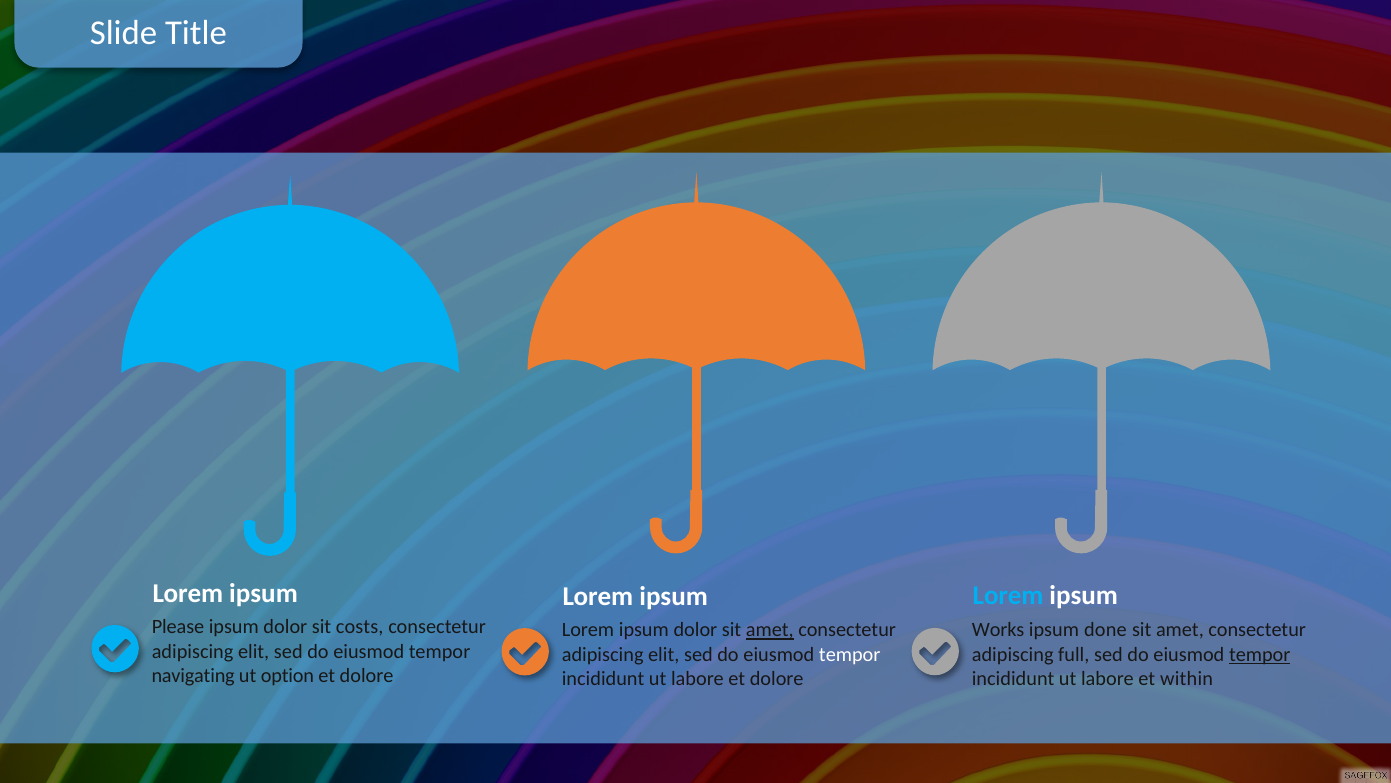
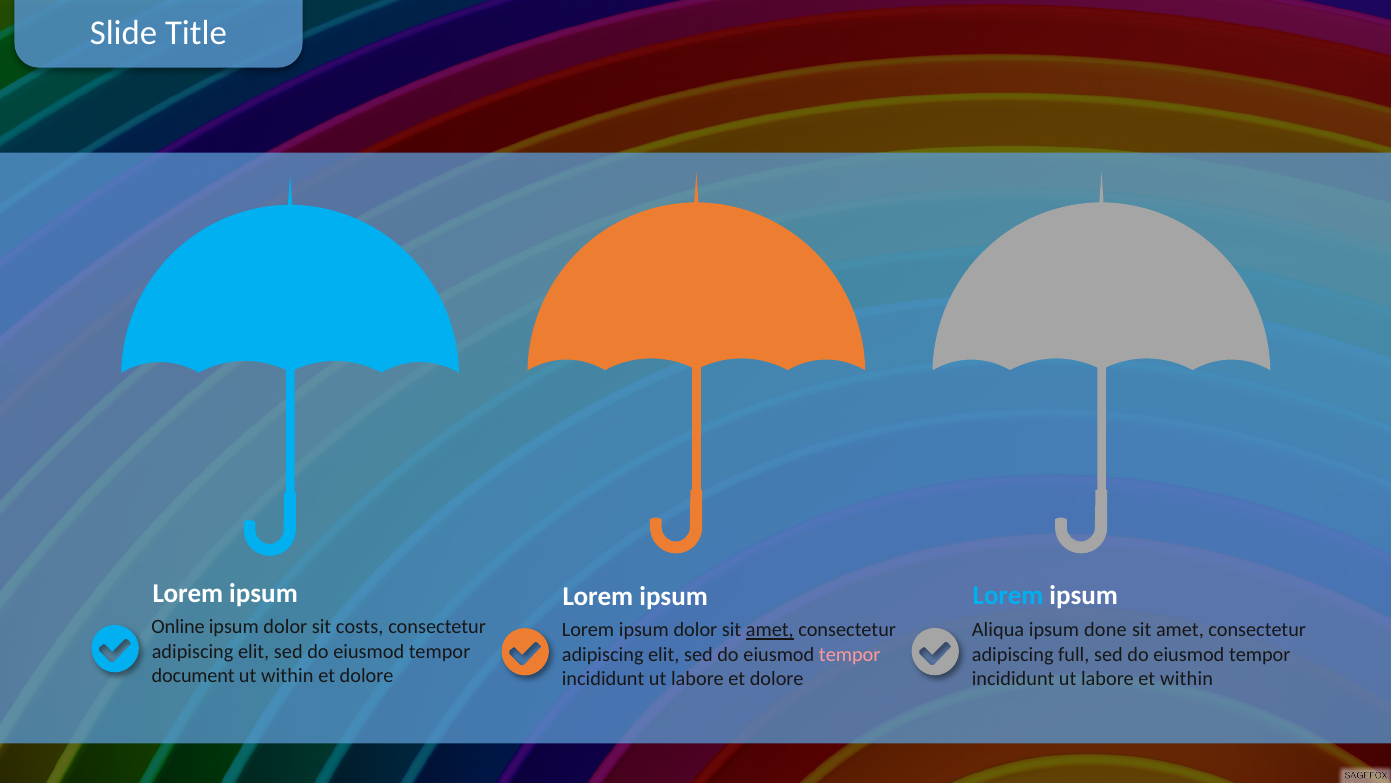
Please: Please -> Online
Works: Works -> Aliqua
tempor at (1260, 654) underline: present -> none
tempor at (850, 654) colour: white -> pink
navigating: navigating -> document
ut option: option -> within
